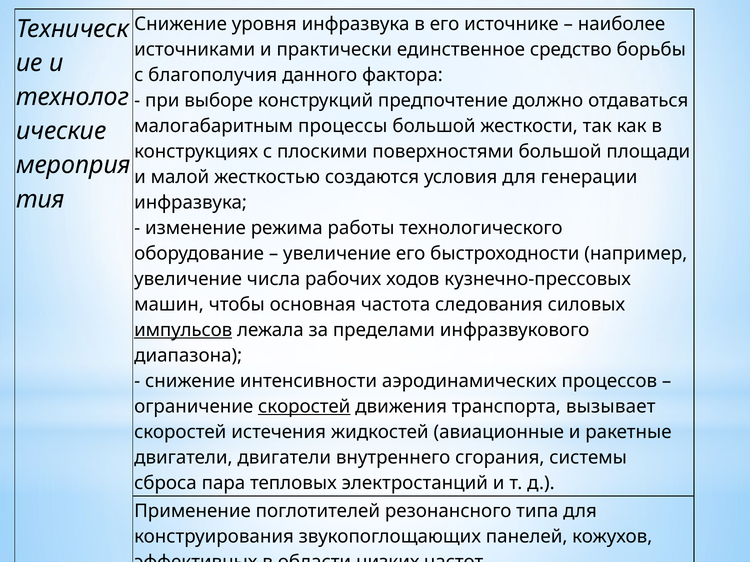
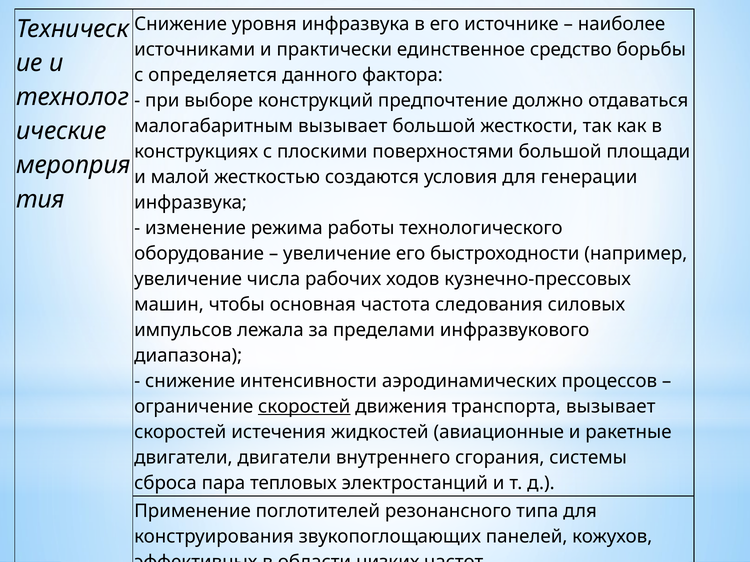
благополучия: благополучия -> определяется
малогабаритным процессы: процессы -> вызывает
импульсов underline: present -> none
